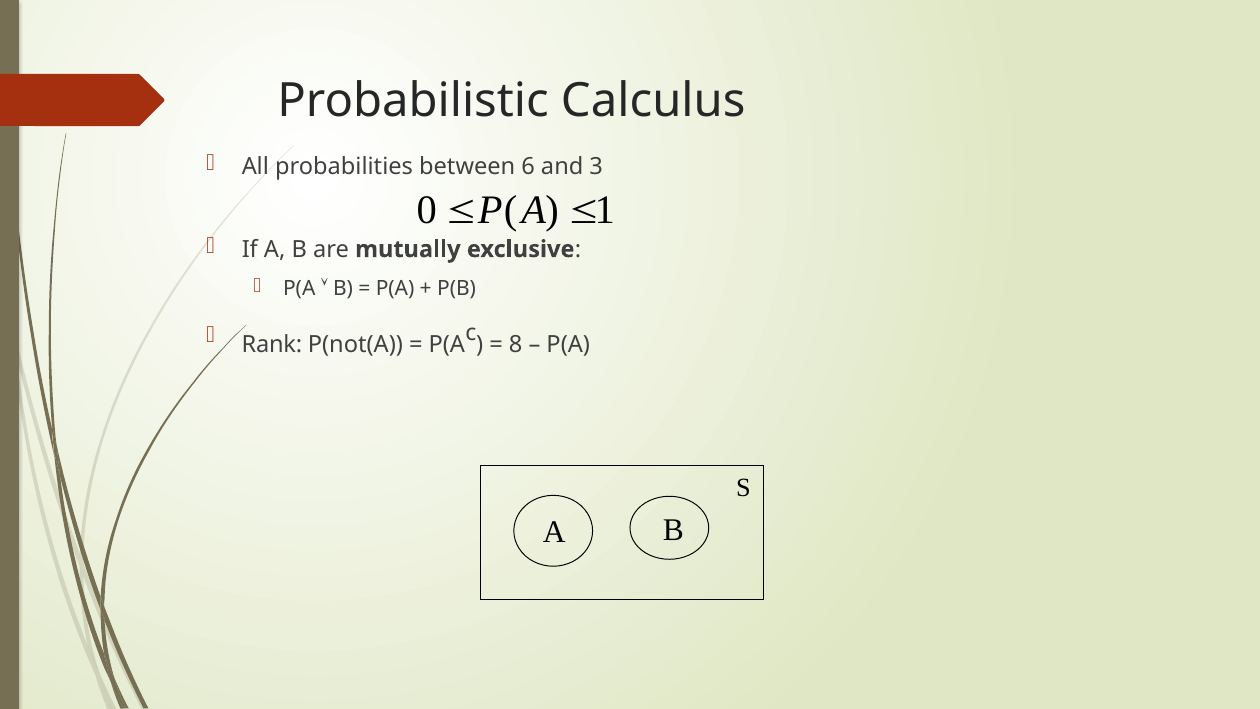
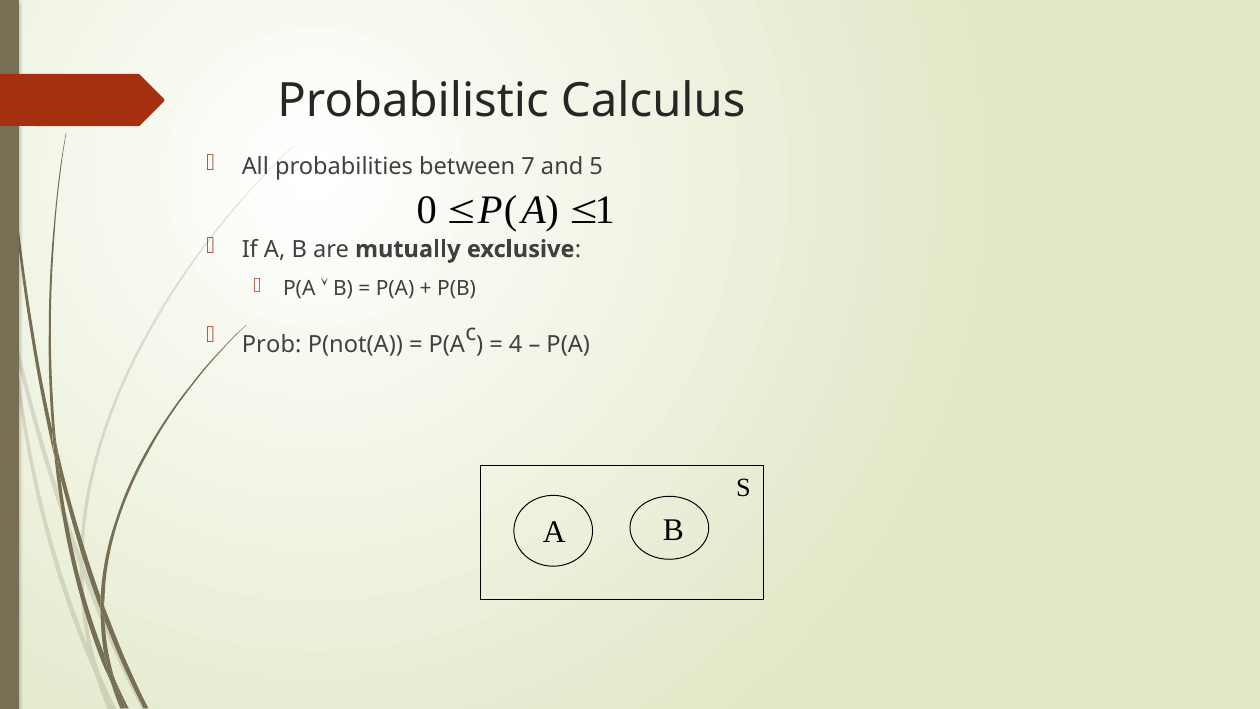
6: 6 -> 7
3: 3 -> 5
Rank: Rank -> Prob
8: 8 -> 4
